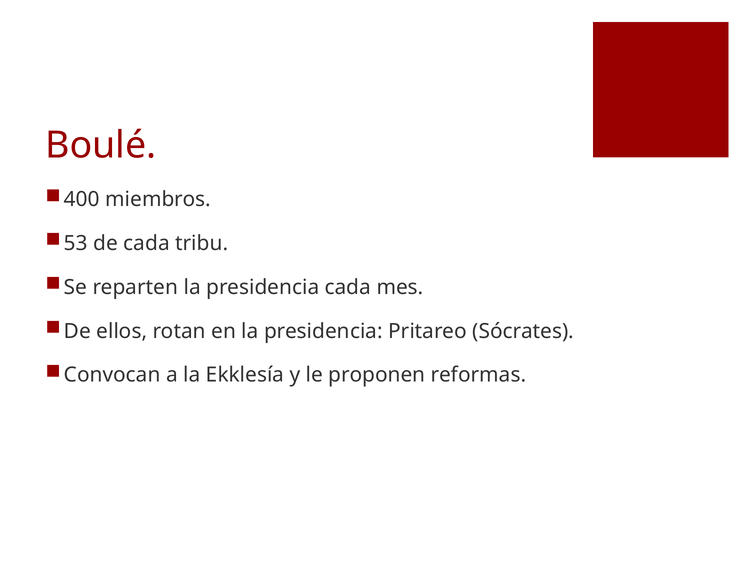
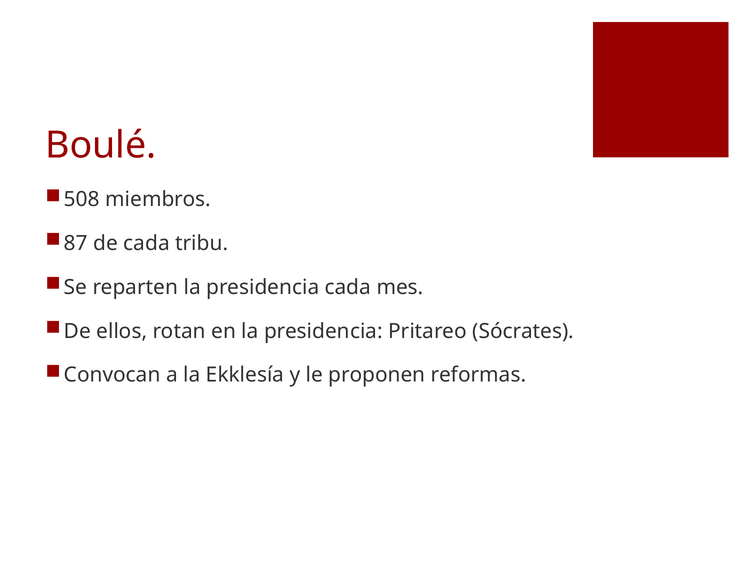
400: 400 -> 508
53: 53 -> 87
